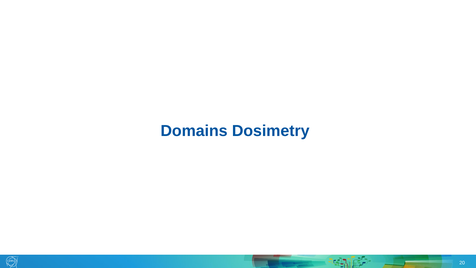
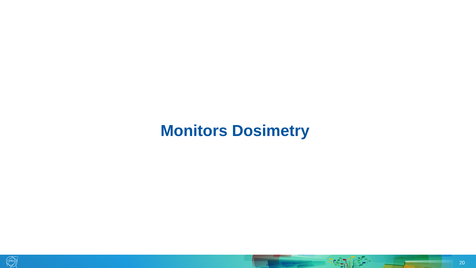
Domains: Domains -> Monitors
